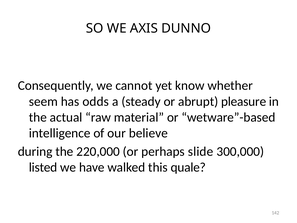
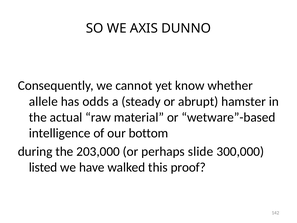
seem: seem -> allele
pleasure: pleasure -> hamster
believe: believe -> bottom
220,000: 220,000 -> 203,000
quale: quale -> proof
